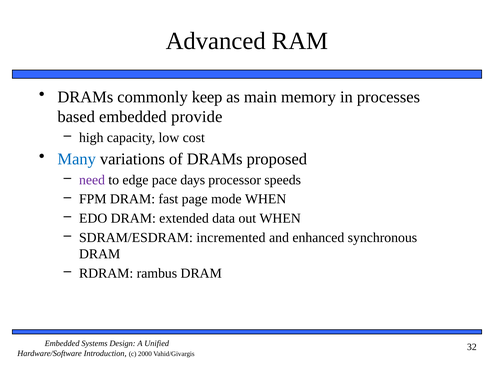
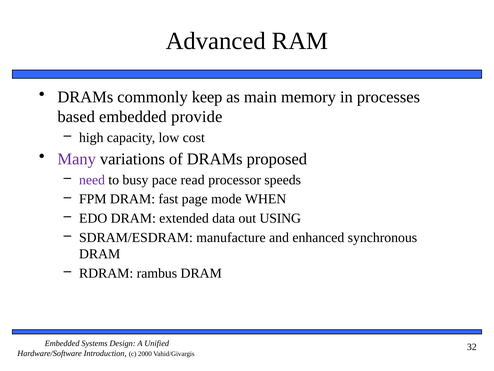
Many colour: blue -> purple
edge: edge -> busy
days: days -> read
out WHEN: WHEN -> USING
incremented: incremented -> manufacture
